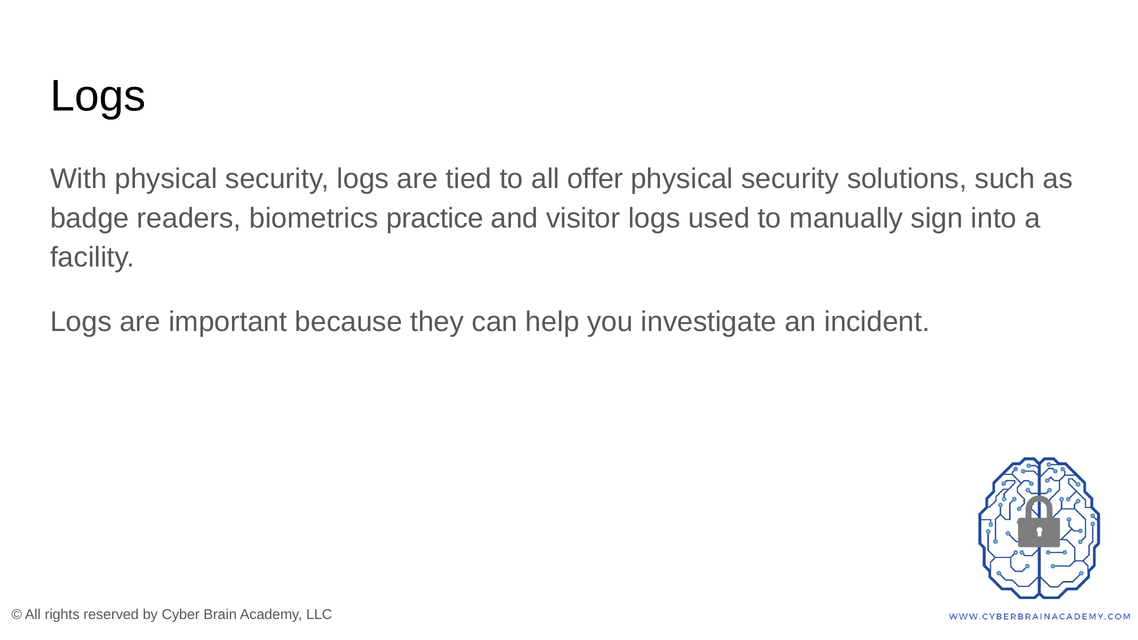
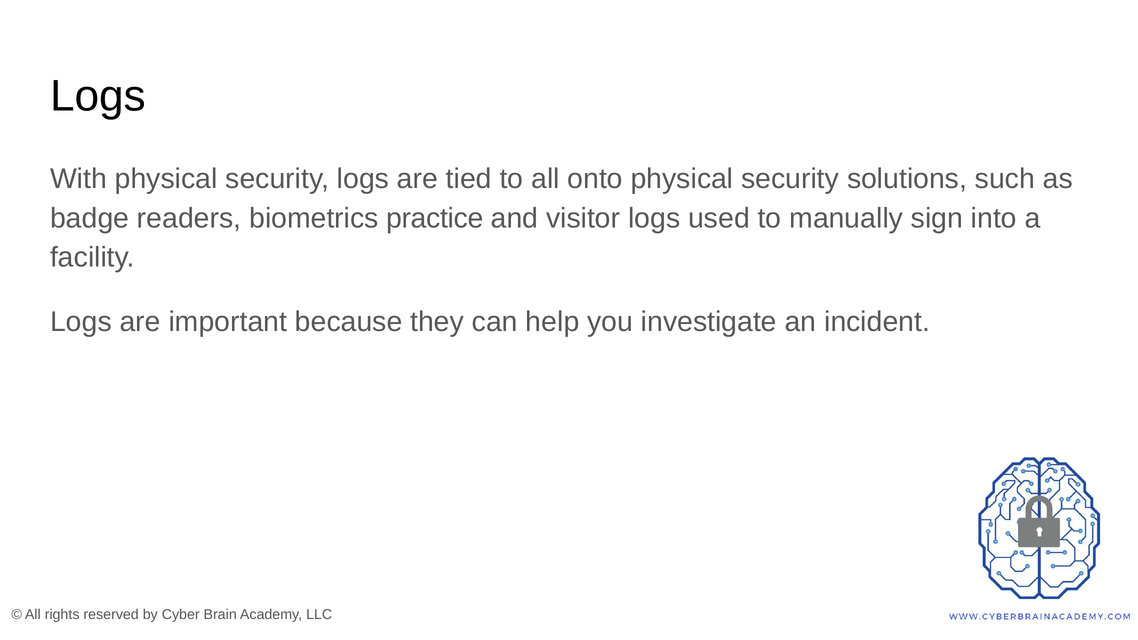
offer: offer -> onto
